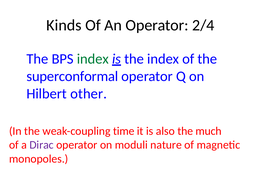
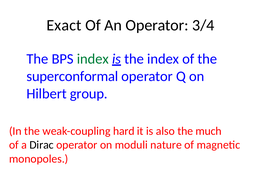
Kinds: Kinds -> Exact
2/4: 2/4 -> 3/4
other: other -> group
time: time -> hard
Dirac colour: purple -> black
